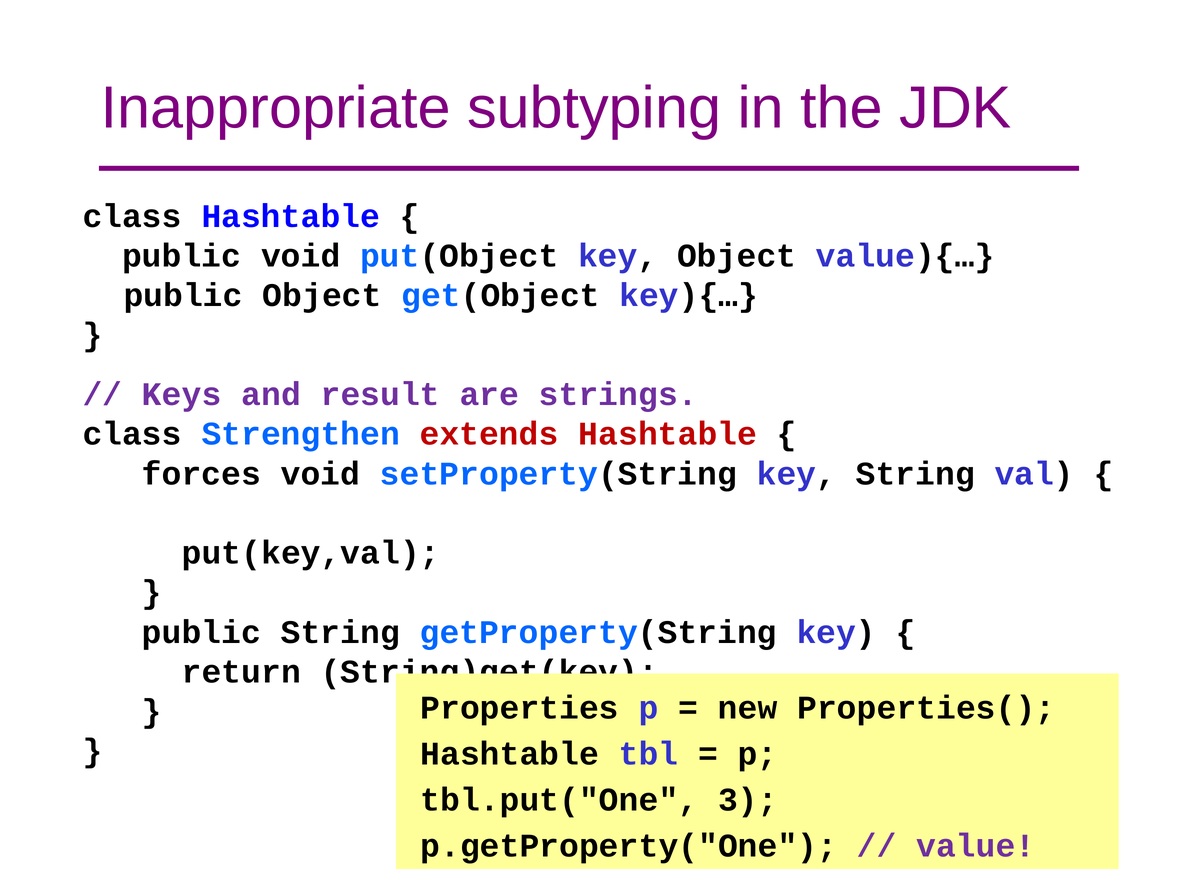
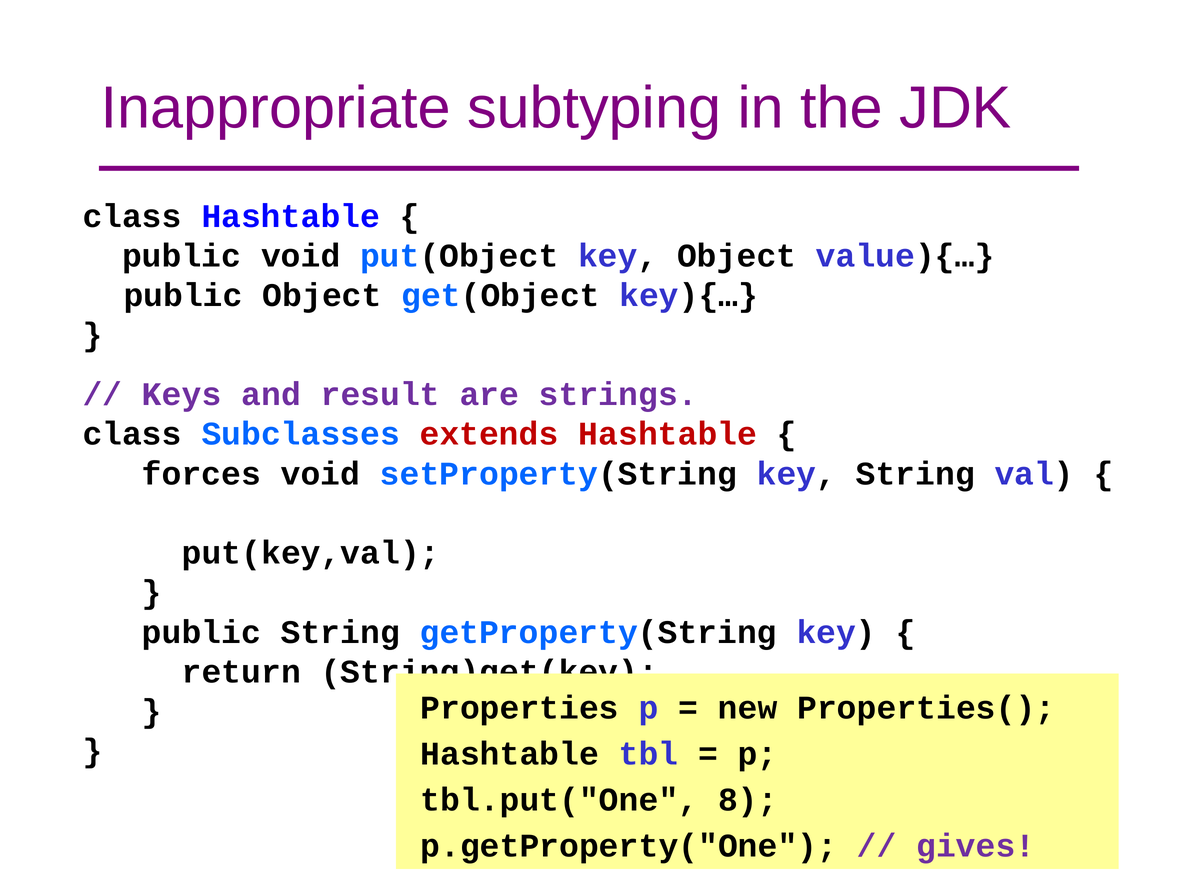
Strengthen: Strengthen -> Subclasses
3: 3 -> 8
value: value -> gives
